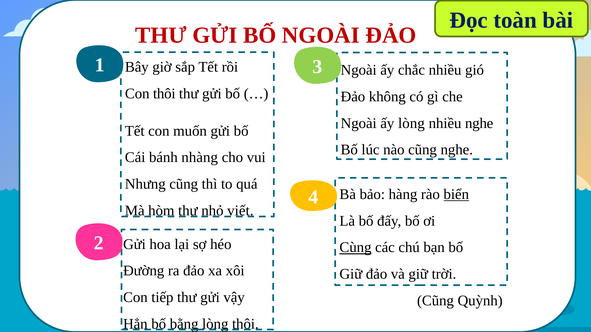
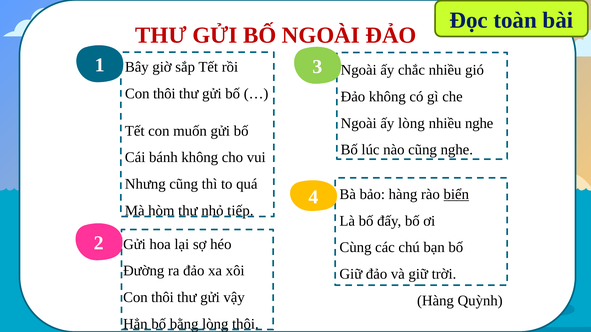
bánh nhàng: nhàng -> không
viết: viết -> tiếp
Cùng underline: present -> none
tiếp at (162, 298): tiếp -> thôi
Cũng at (435, 301): Cũng -> Hàng
